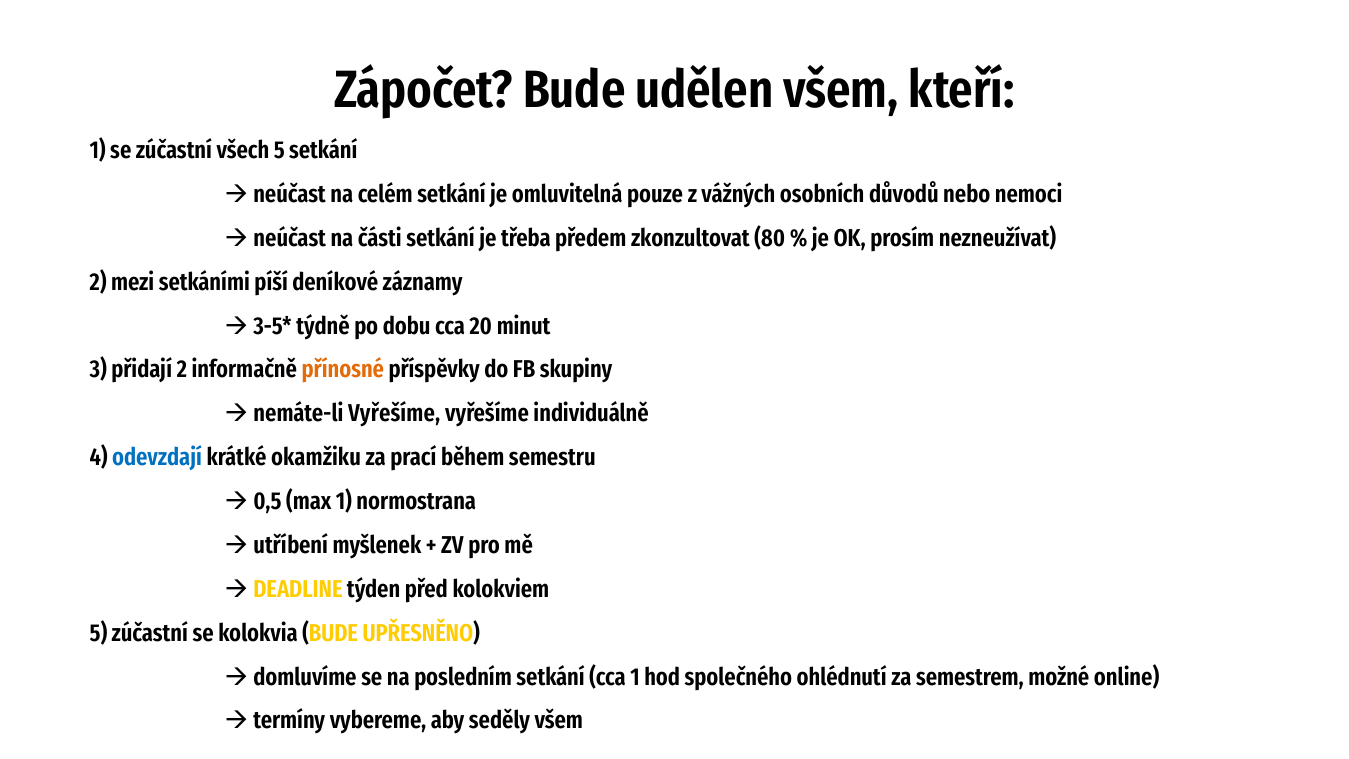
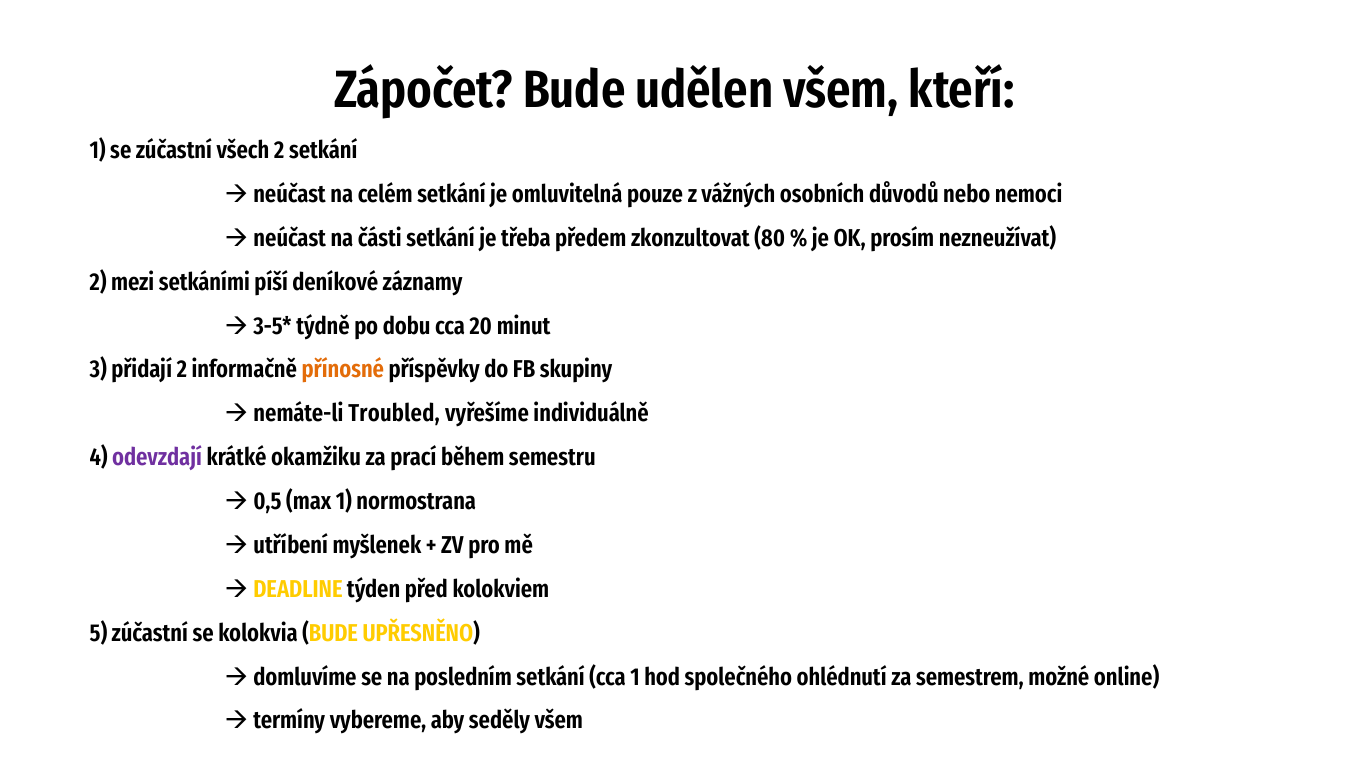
všech 5: 5 -> 2
nemáte-li Vyřešíme: Vyřešíme -> Troubled
odevzdají colour: blue -> purple
